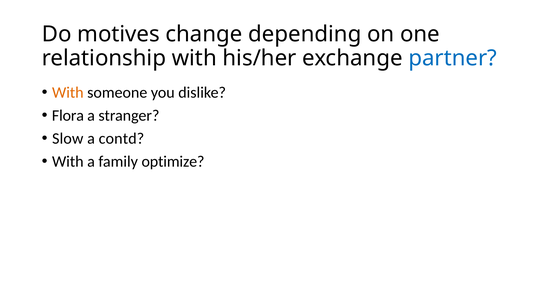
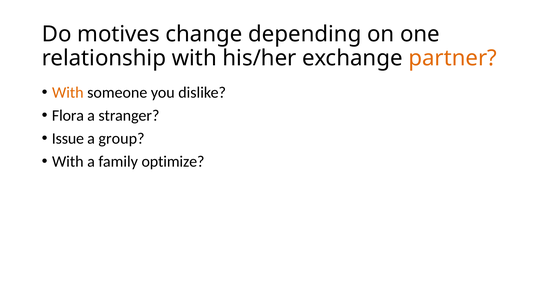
partner colour: blue -> orange
Slow: Slow -> Issue
contd: contd -> group
